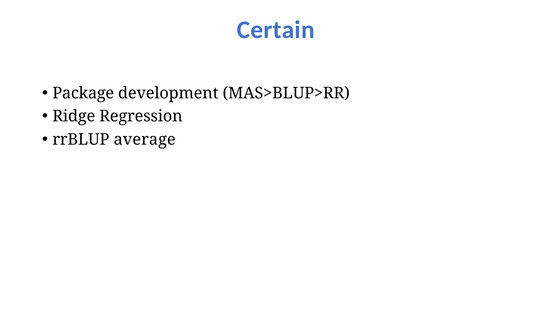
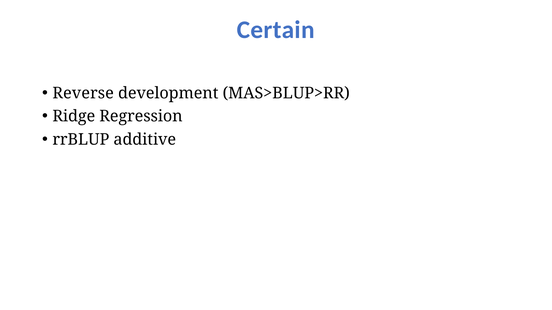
Package: Package -> Reverse
average: average -> additive
